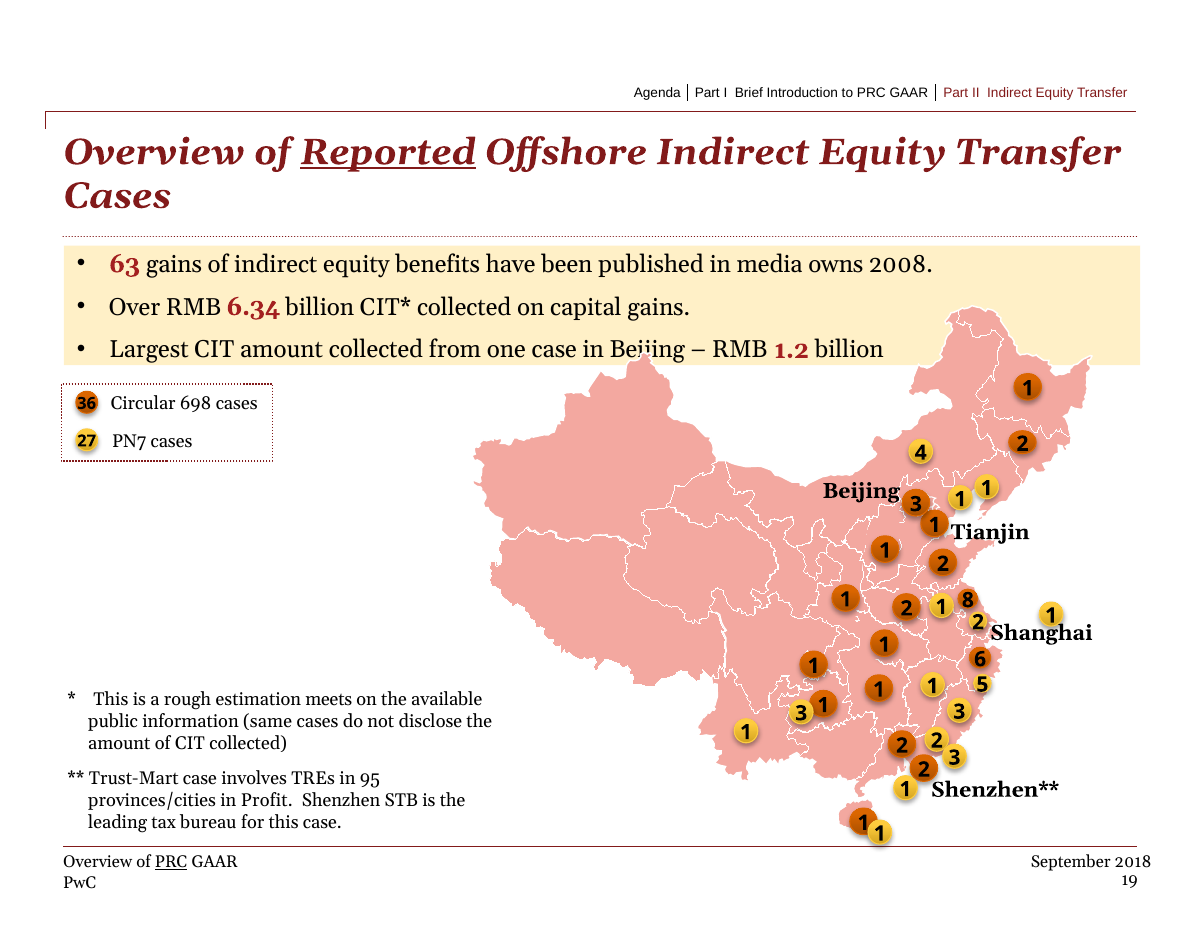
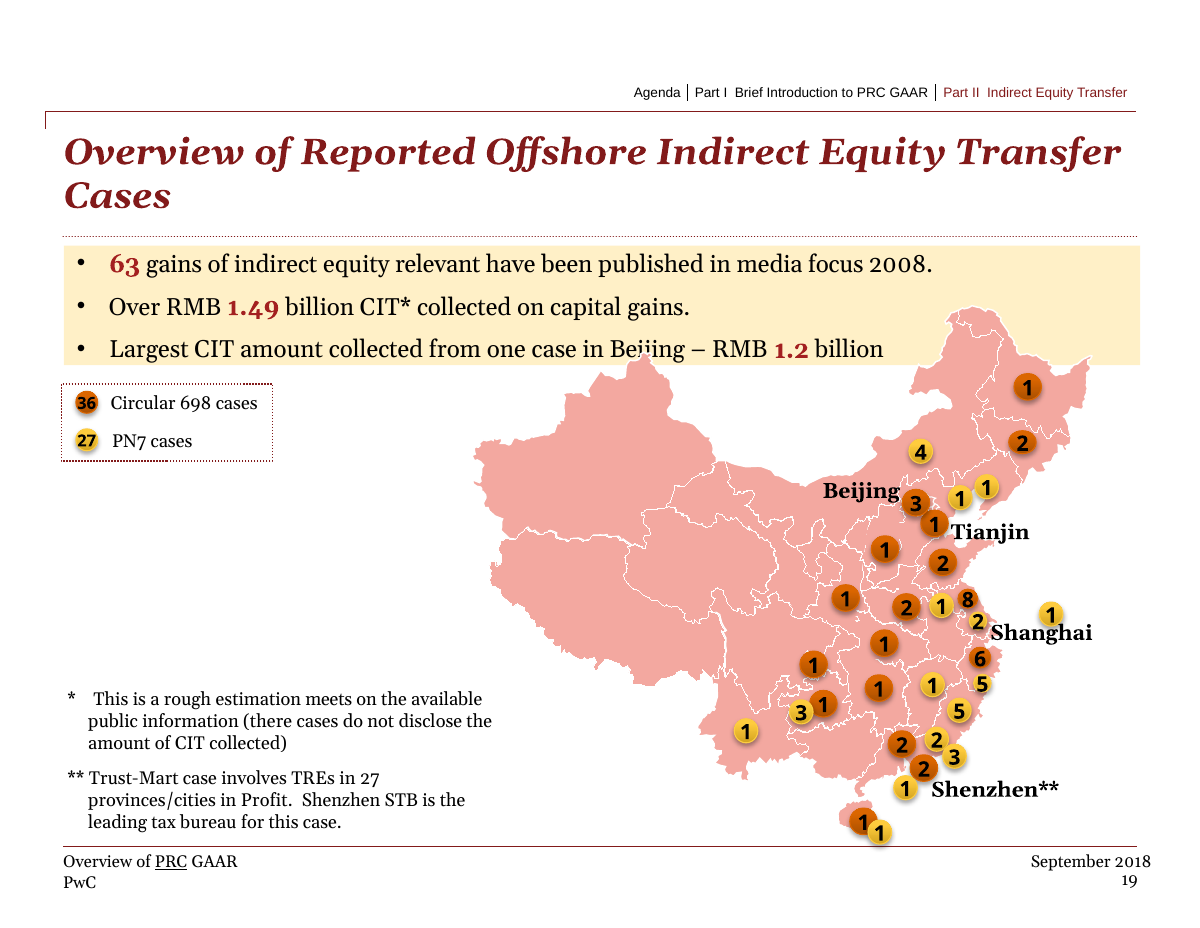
Reported underline: present -> none
benefits: benefits -> relevant
owns: owns -> focus
6.34: 6.34 -> 1.49
3 3: 3 -> 5
same: same -> there
in 95: 95 -> 27
